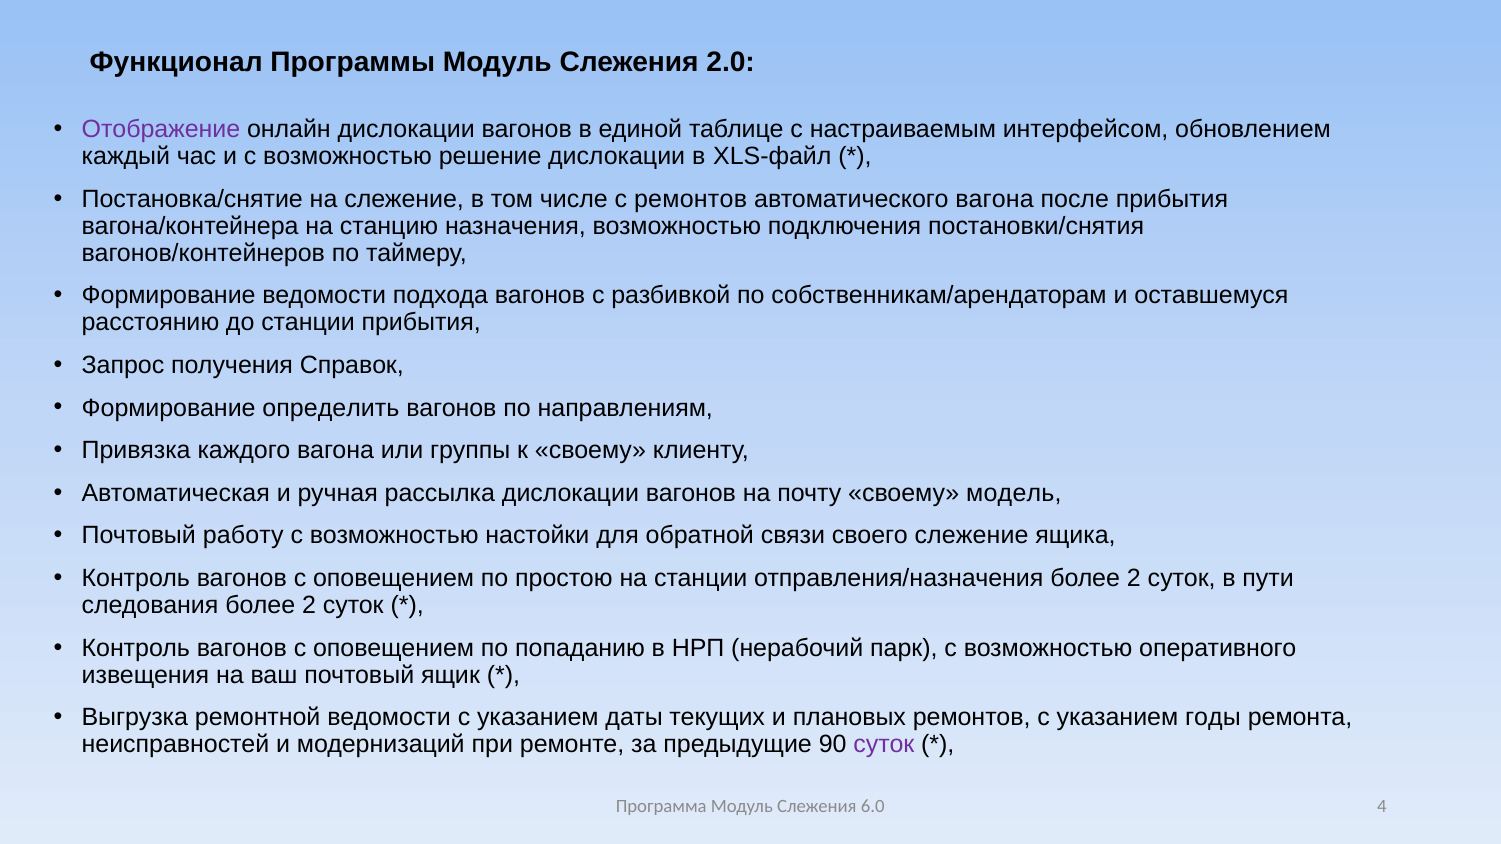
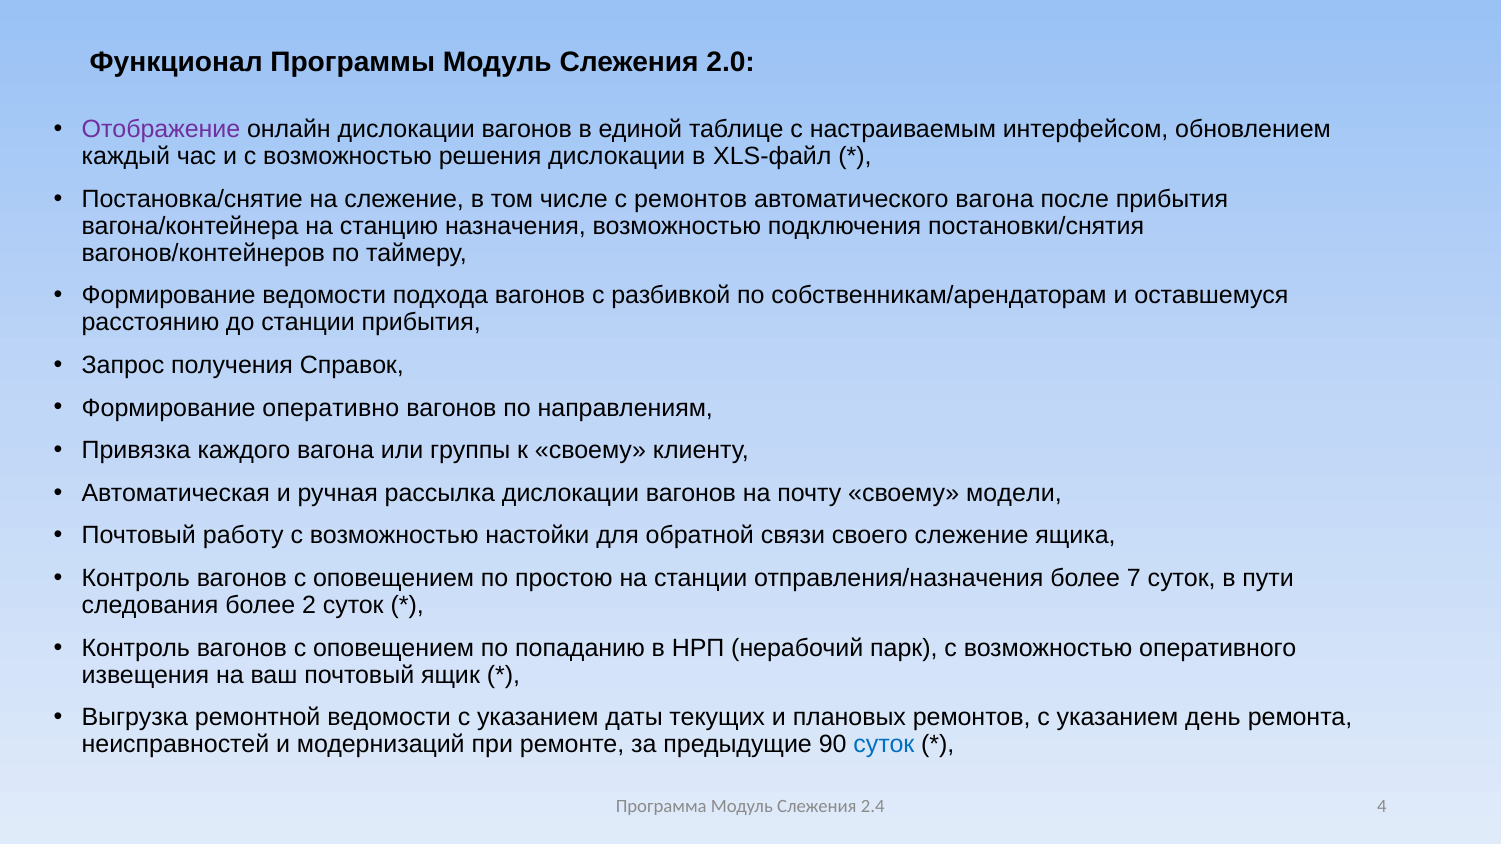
решение: решение -> решения
определить: определить -> оперативно
модель: модель -> модели
отправления/назначения более 2: 2 -> 7
годы: годы -> день
суток at (884, 745) colour: purple -> blue
6.0: 6.0 -> 2.4
